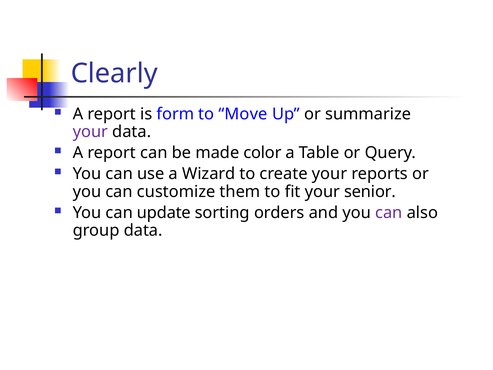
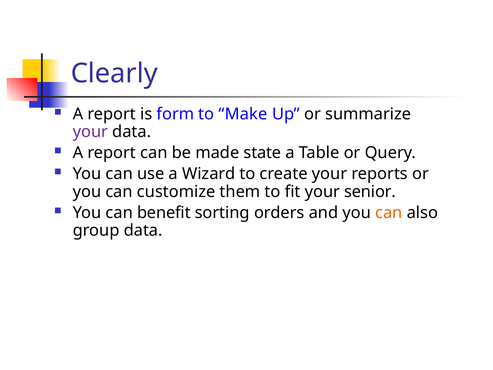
Move: Move -> Make
color: color -> state
update: update -> benefit
can at (389, 213) colour: purple -> orange
